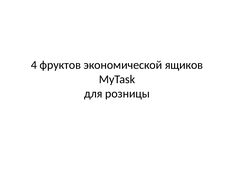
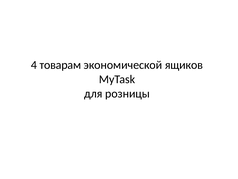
фруктов: фруктов -> товарам
